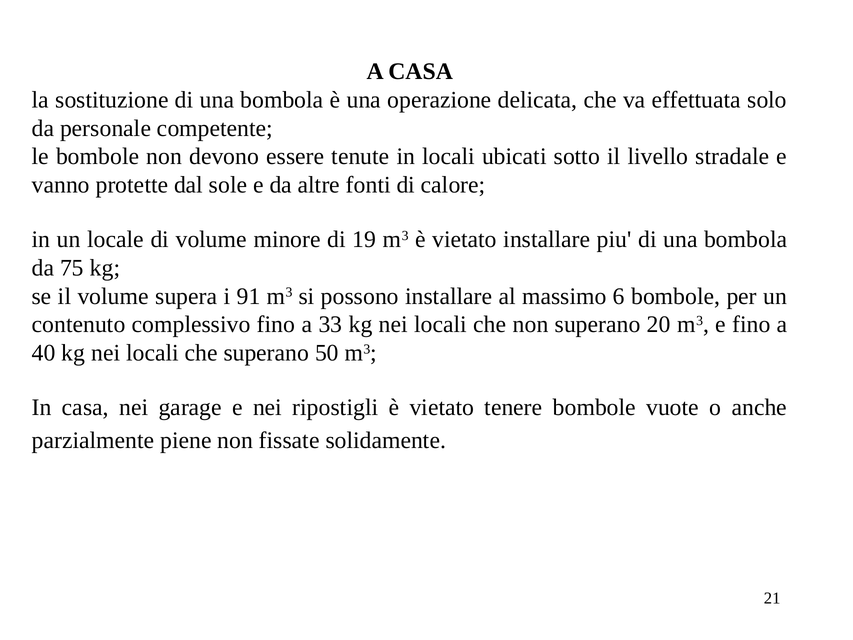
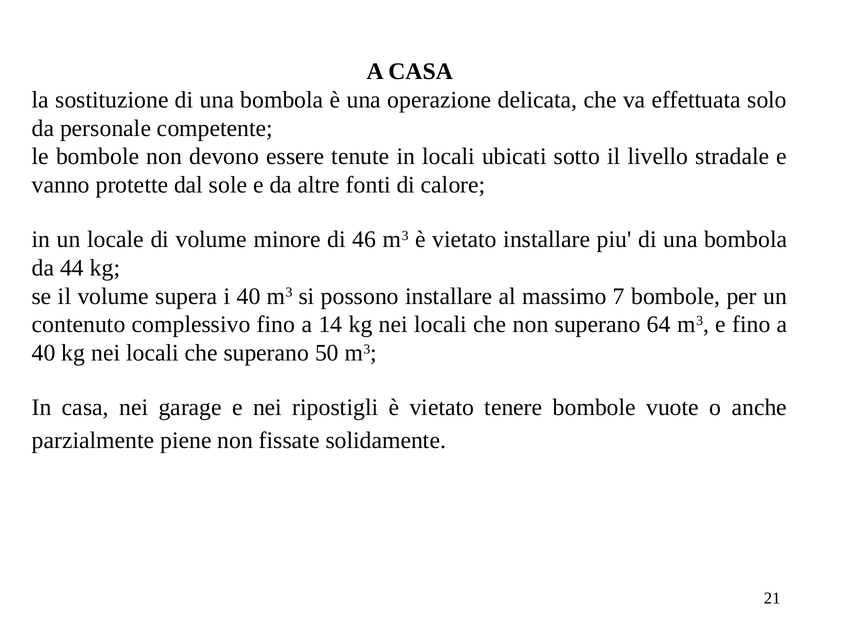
19: 19 -> 46
75: 75 -> 44
i 91: 91 -> 40
6: 6 -> 7
33: 33 -> 14
20: 20 -> 64
